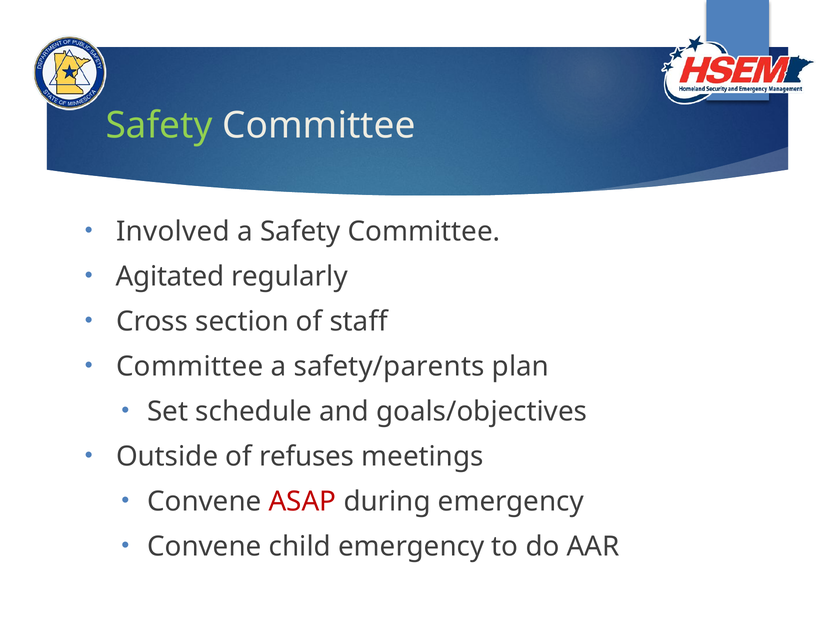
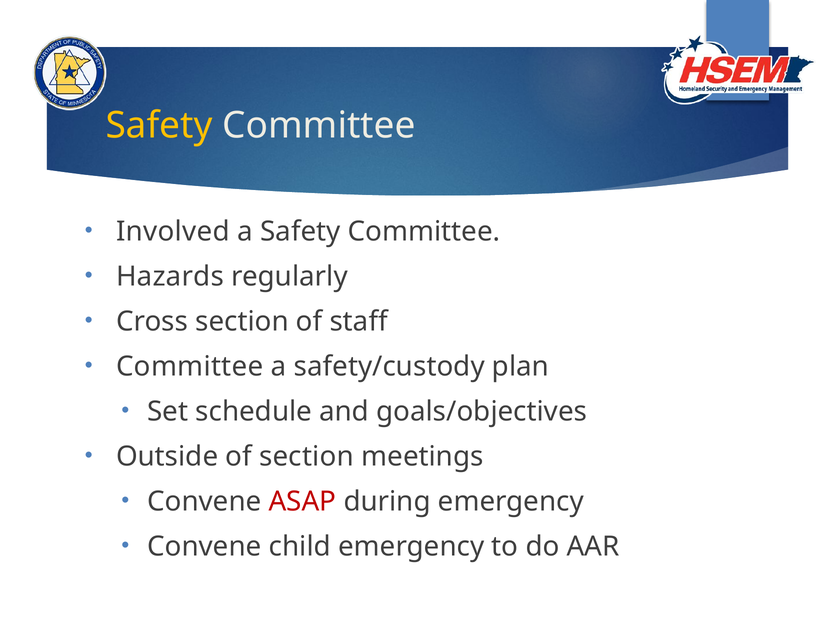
Safety at (159, 125) colour: light green -> yellow
Agitated: Agitated -> Hazards
safety/parents: safety/parents -> safety/custody
of refuses: refuses -> section
